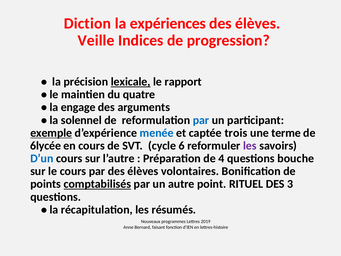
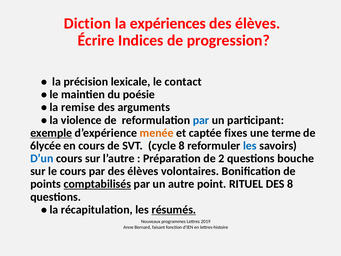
Veille: Veille -> Écrire
lexicale underline: present -> none
rapport: rapport -> contact
quatre: quatre -> poésie
engage: engage -> remise
solennel: solennel -> violence
menée colour: blue -> orange
trois: trois -> fixes
cycle 6: 6 -> 8
les at (250, 146) colour: purple -> blue
4: 4 -> 2
DES 3: 3 -> 8
résumés underline: none -> present
